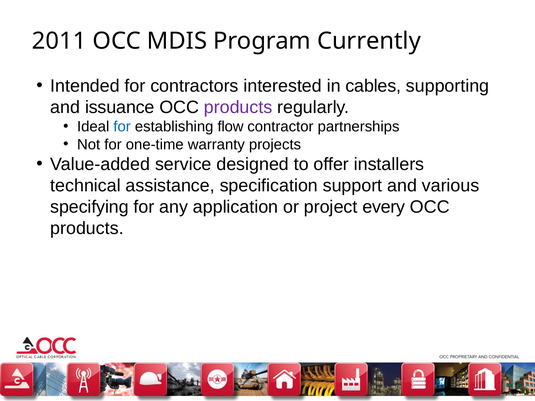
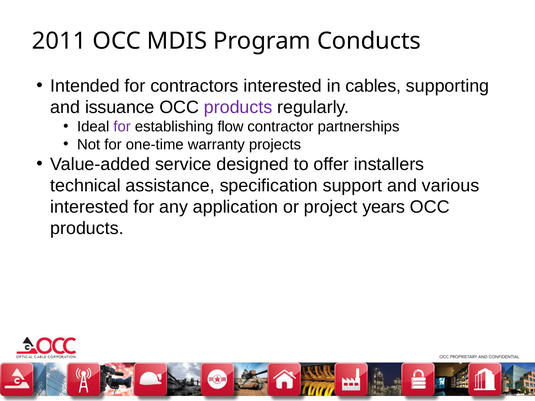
Currently: Currently -> Conducts
for at (122, 127) colour: blue -> purple
specifying at (90, 207): specifying -> interested
every: every -> years
